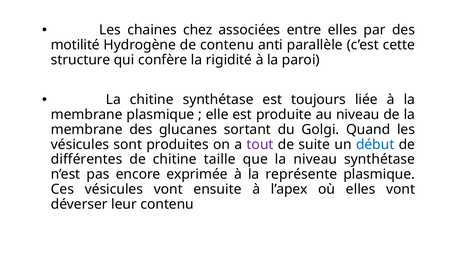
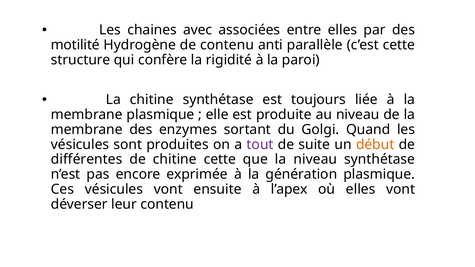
chez: chez -> avec
glucanes: glucanes -> enzymes
début colour: blue -> orange
chitine taille: taille -> cette
représente: représente -> génération
